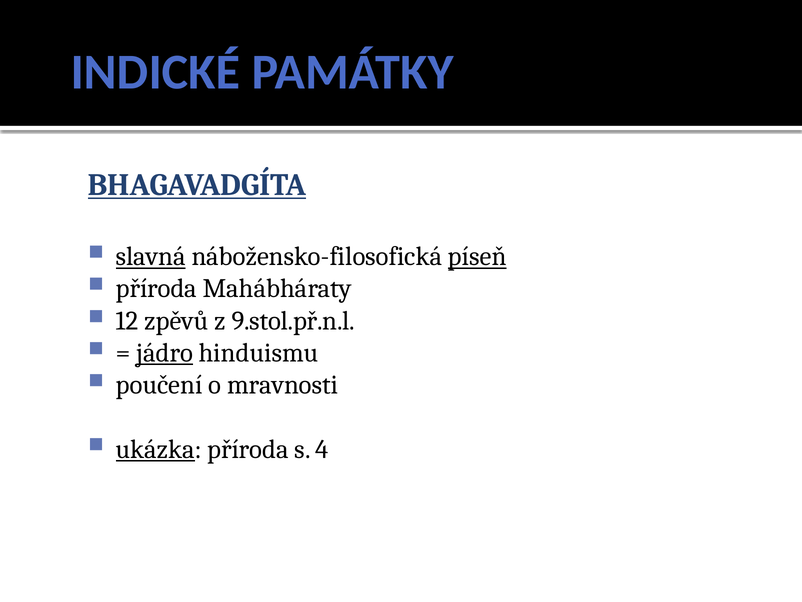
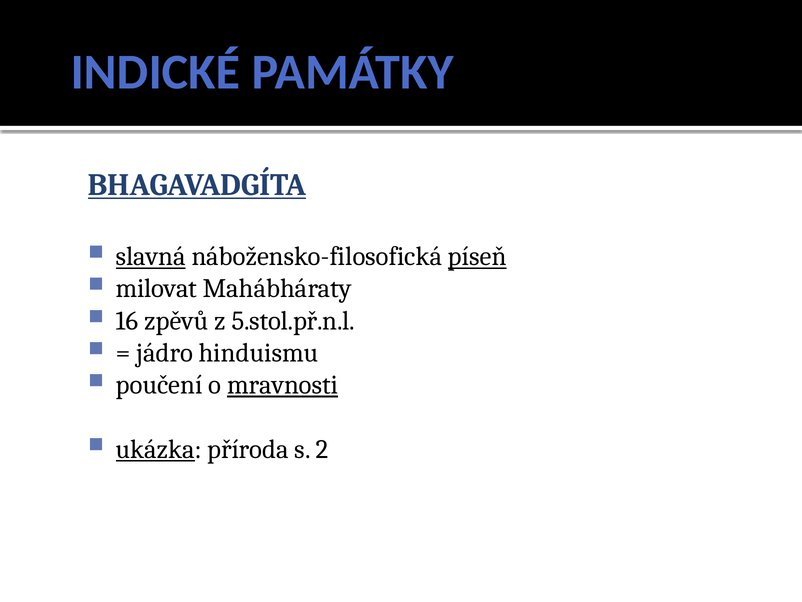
příroda at (156, 288): příroda -> milovat
12: 12 -> 16
9.stol.př.n.l: 9.stol.př.n.l -> 5.stol.př.n.l
jádro underline: present -> none
mravnosti underline: none -> present
4: 4 -> 2
